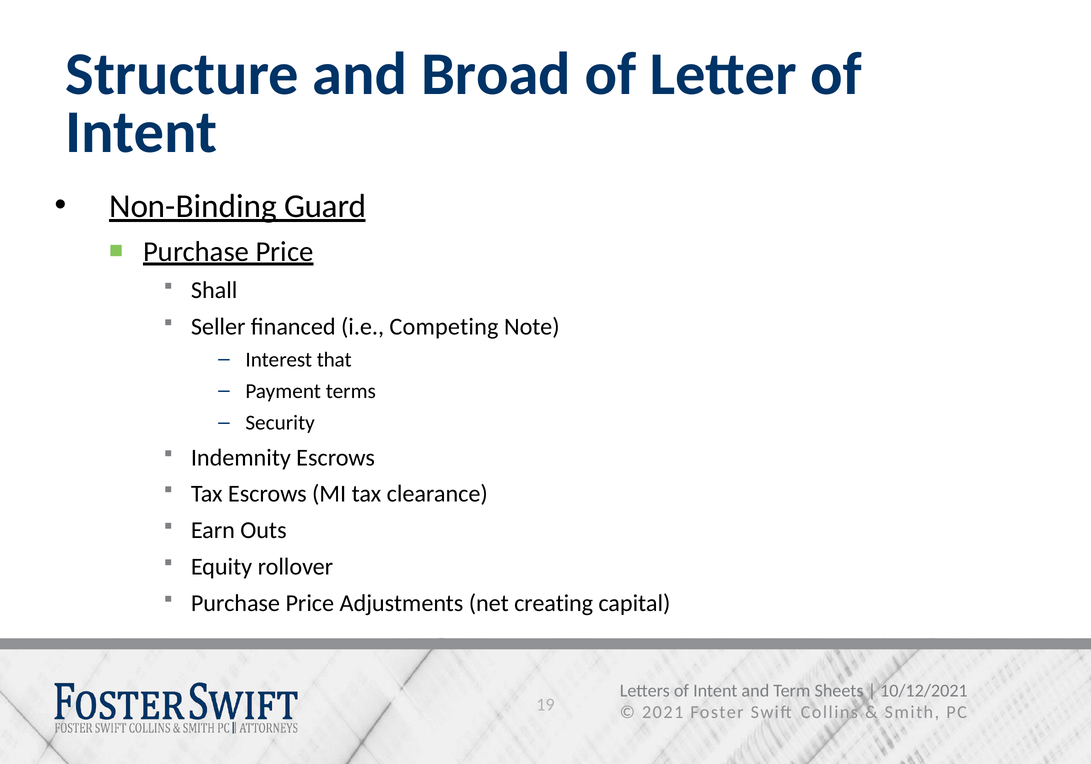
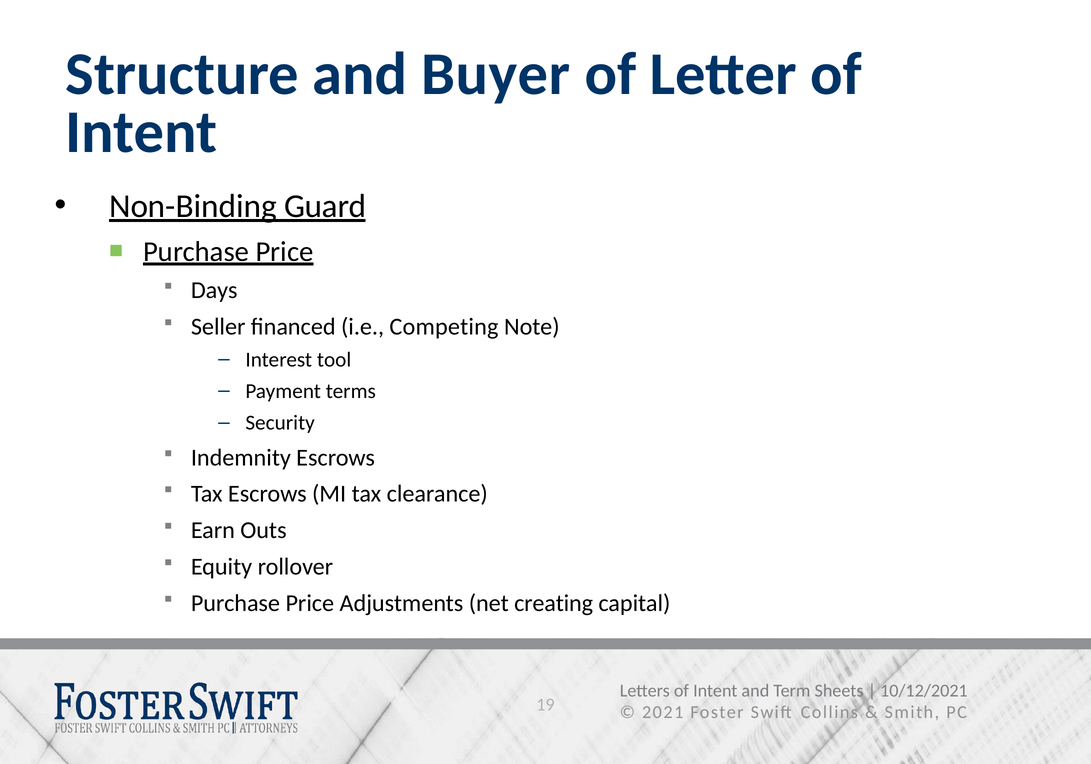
Broad: Broad -> Buyer
Shall: Shall -> Days
that: that -> tool
